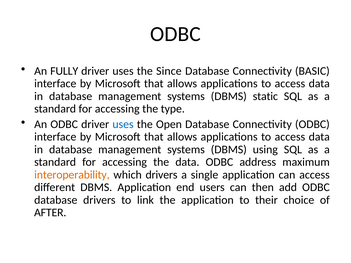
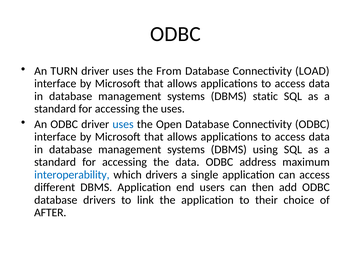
FULLY: FULLY -> TURN
Since: Since -> From
BASIC: BASIC -> LOAD
the type: type -> uses
interoperability colour: orange -> blue
